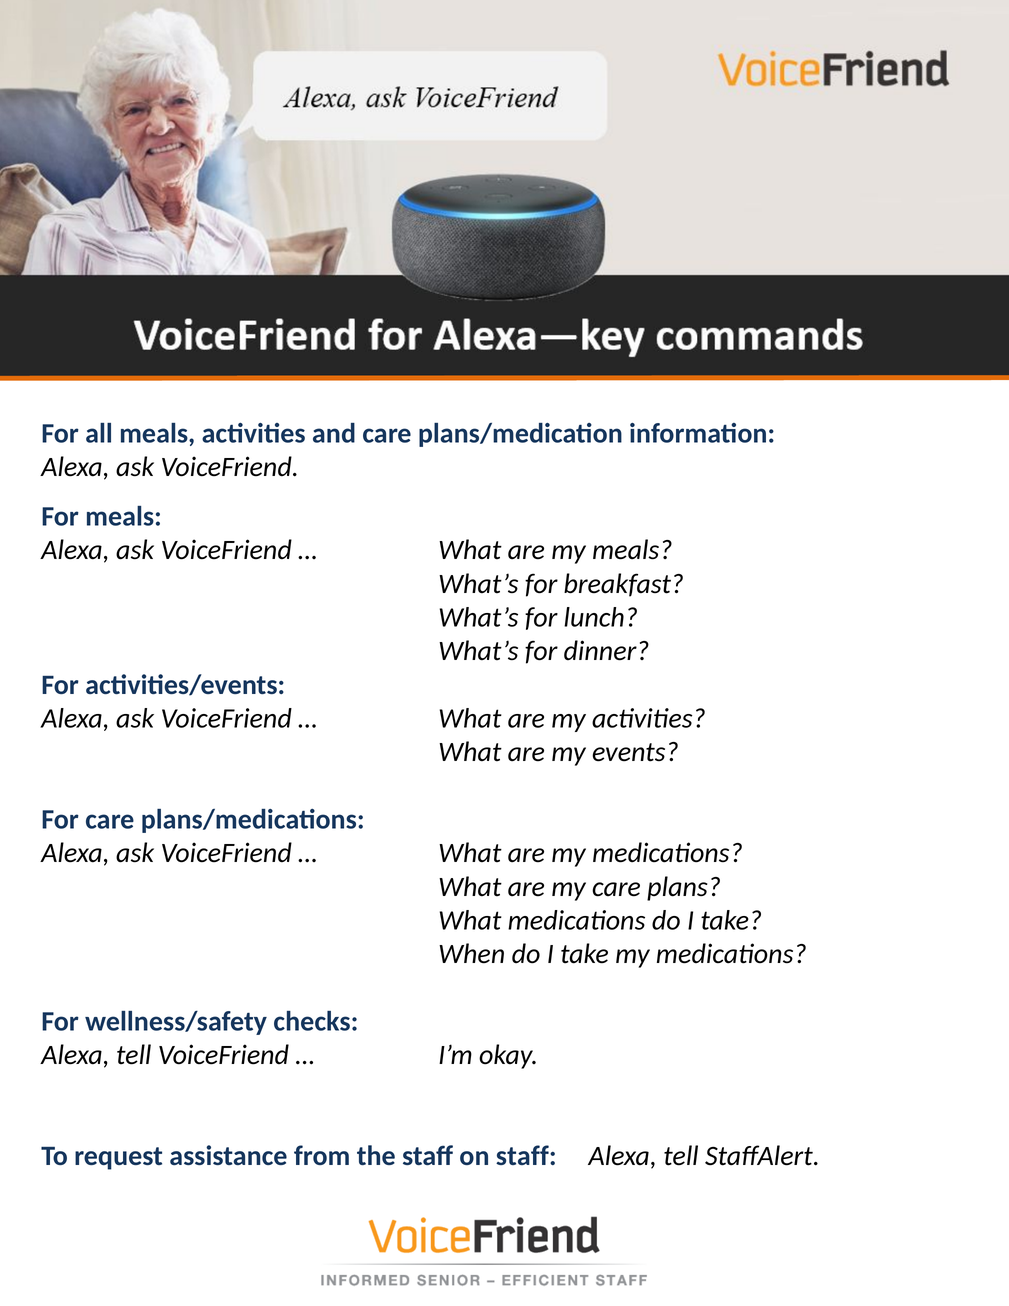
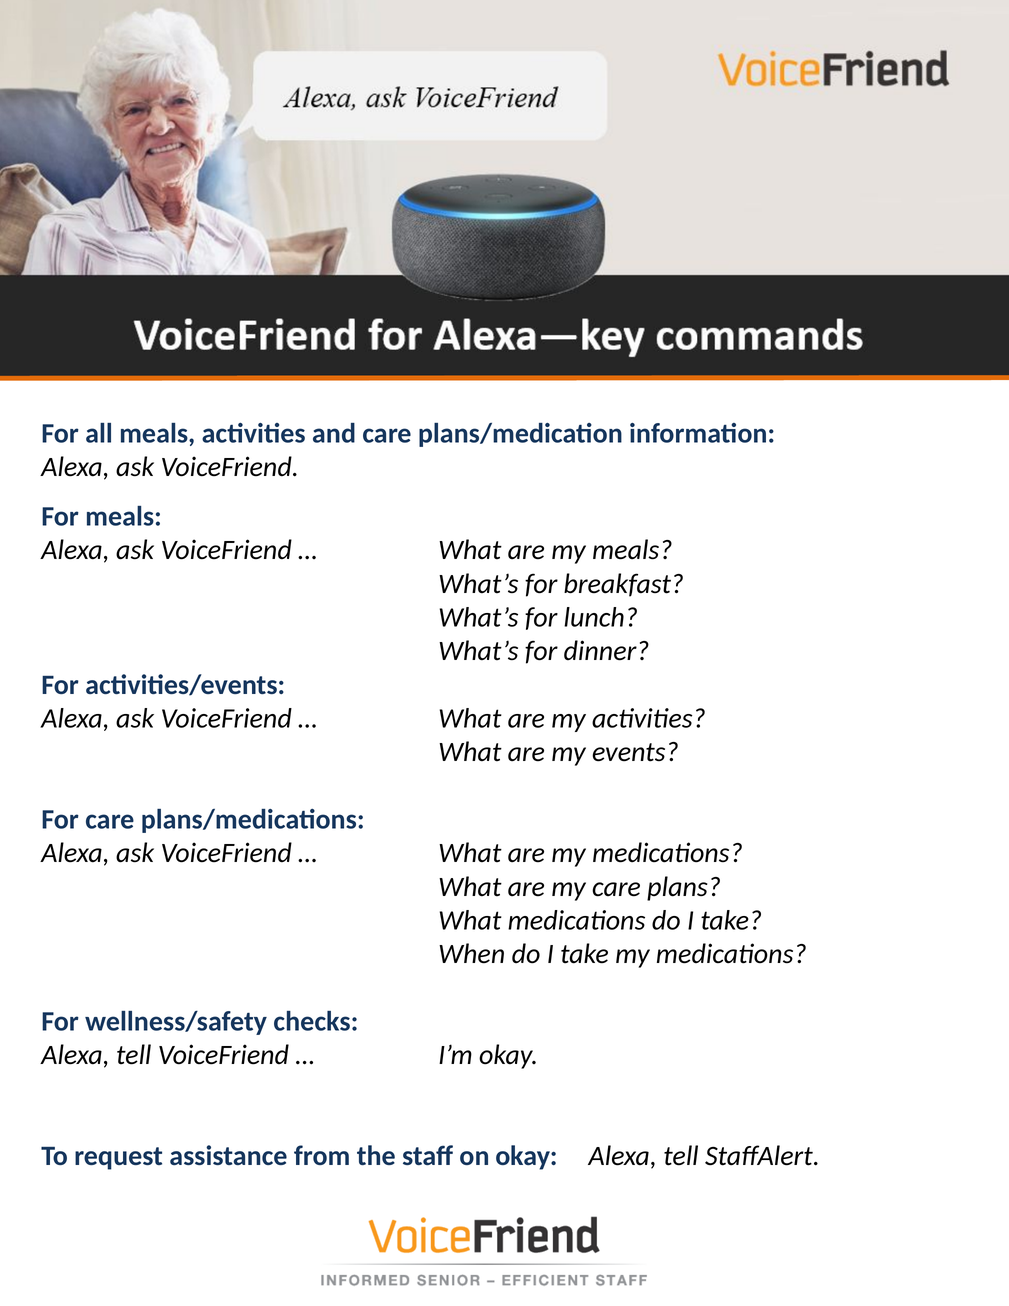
on staff: staff -> okay
